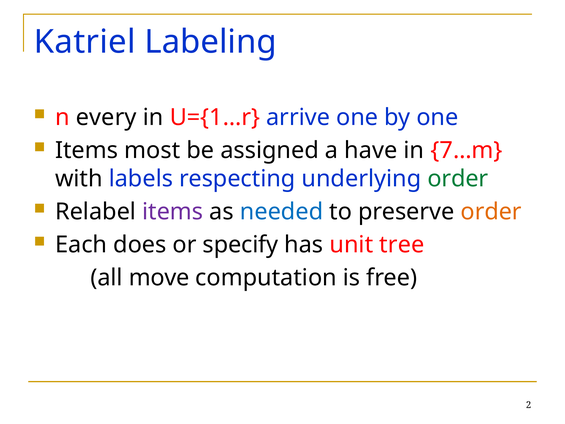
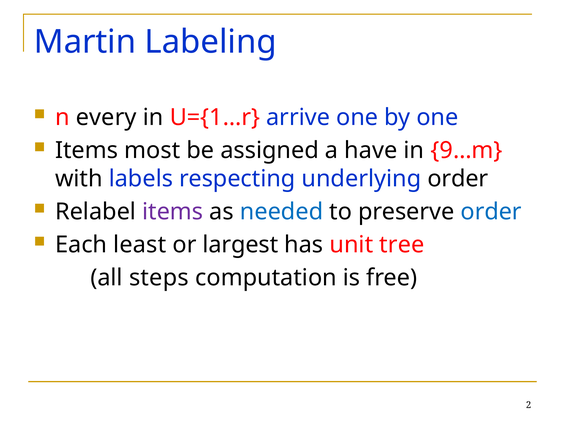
Katriel: Katriel -> Martin
7…m: 7…m -> 9…m
order at (458, 179) colour: green -> black
order at (491, 212) colour: orange -> blue
does: does -> least
specify: specify -> largest
move: move -> steps
